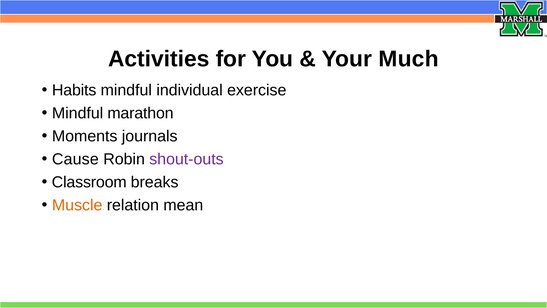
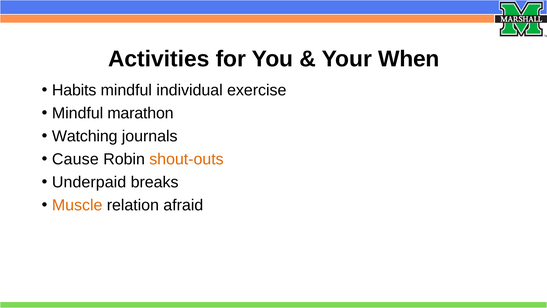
Much: Much -> When
Moments: Moments -> Watching
shout-outs colour: purple -> orange
Classroom: Classroom -> Underpaid
mean: mean -> afraid
